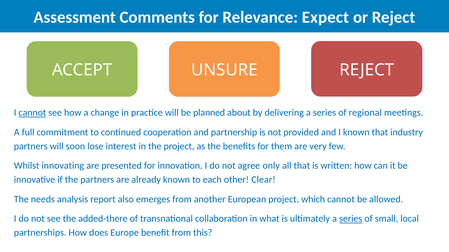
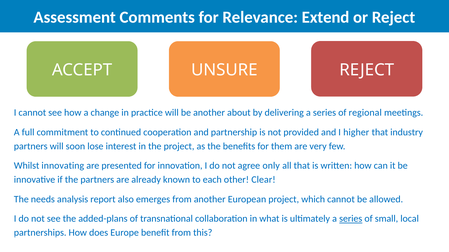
Expect: Expect -> Extend
cannot at (32, 113) underline: present -> none
be planned: planned -> another
I known: known -> higher
added-there: added-there -> added-plans
